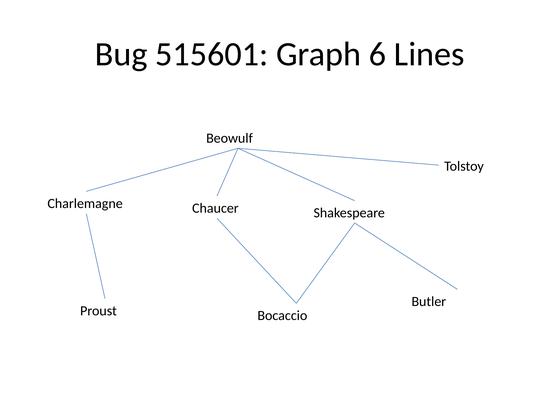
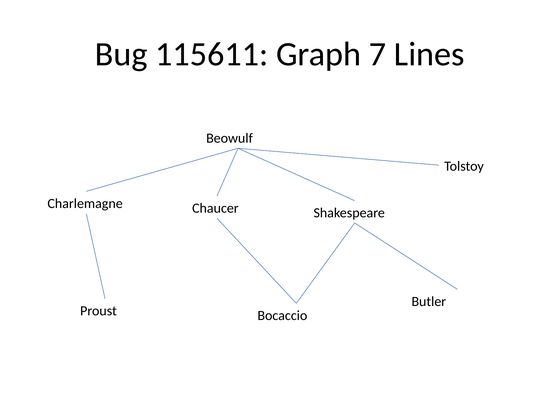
515601: 515601 -> 115611
6: 6 -> 7
